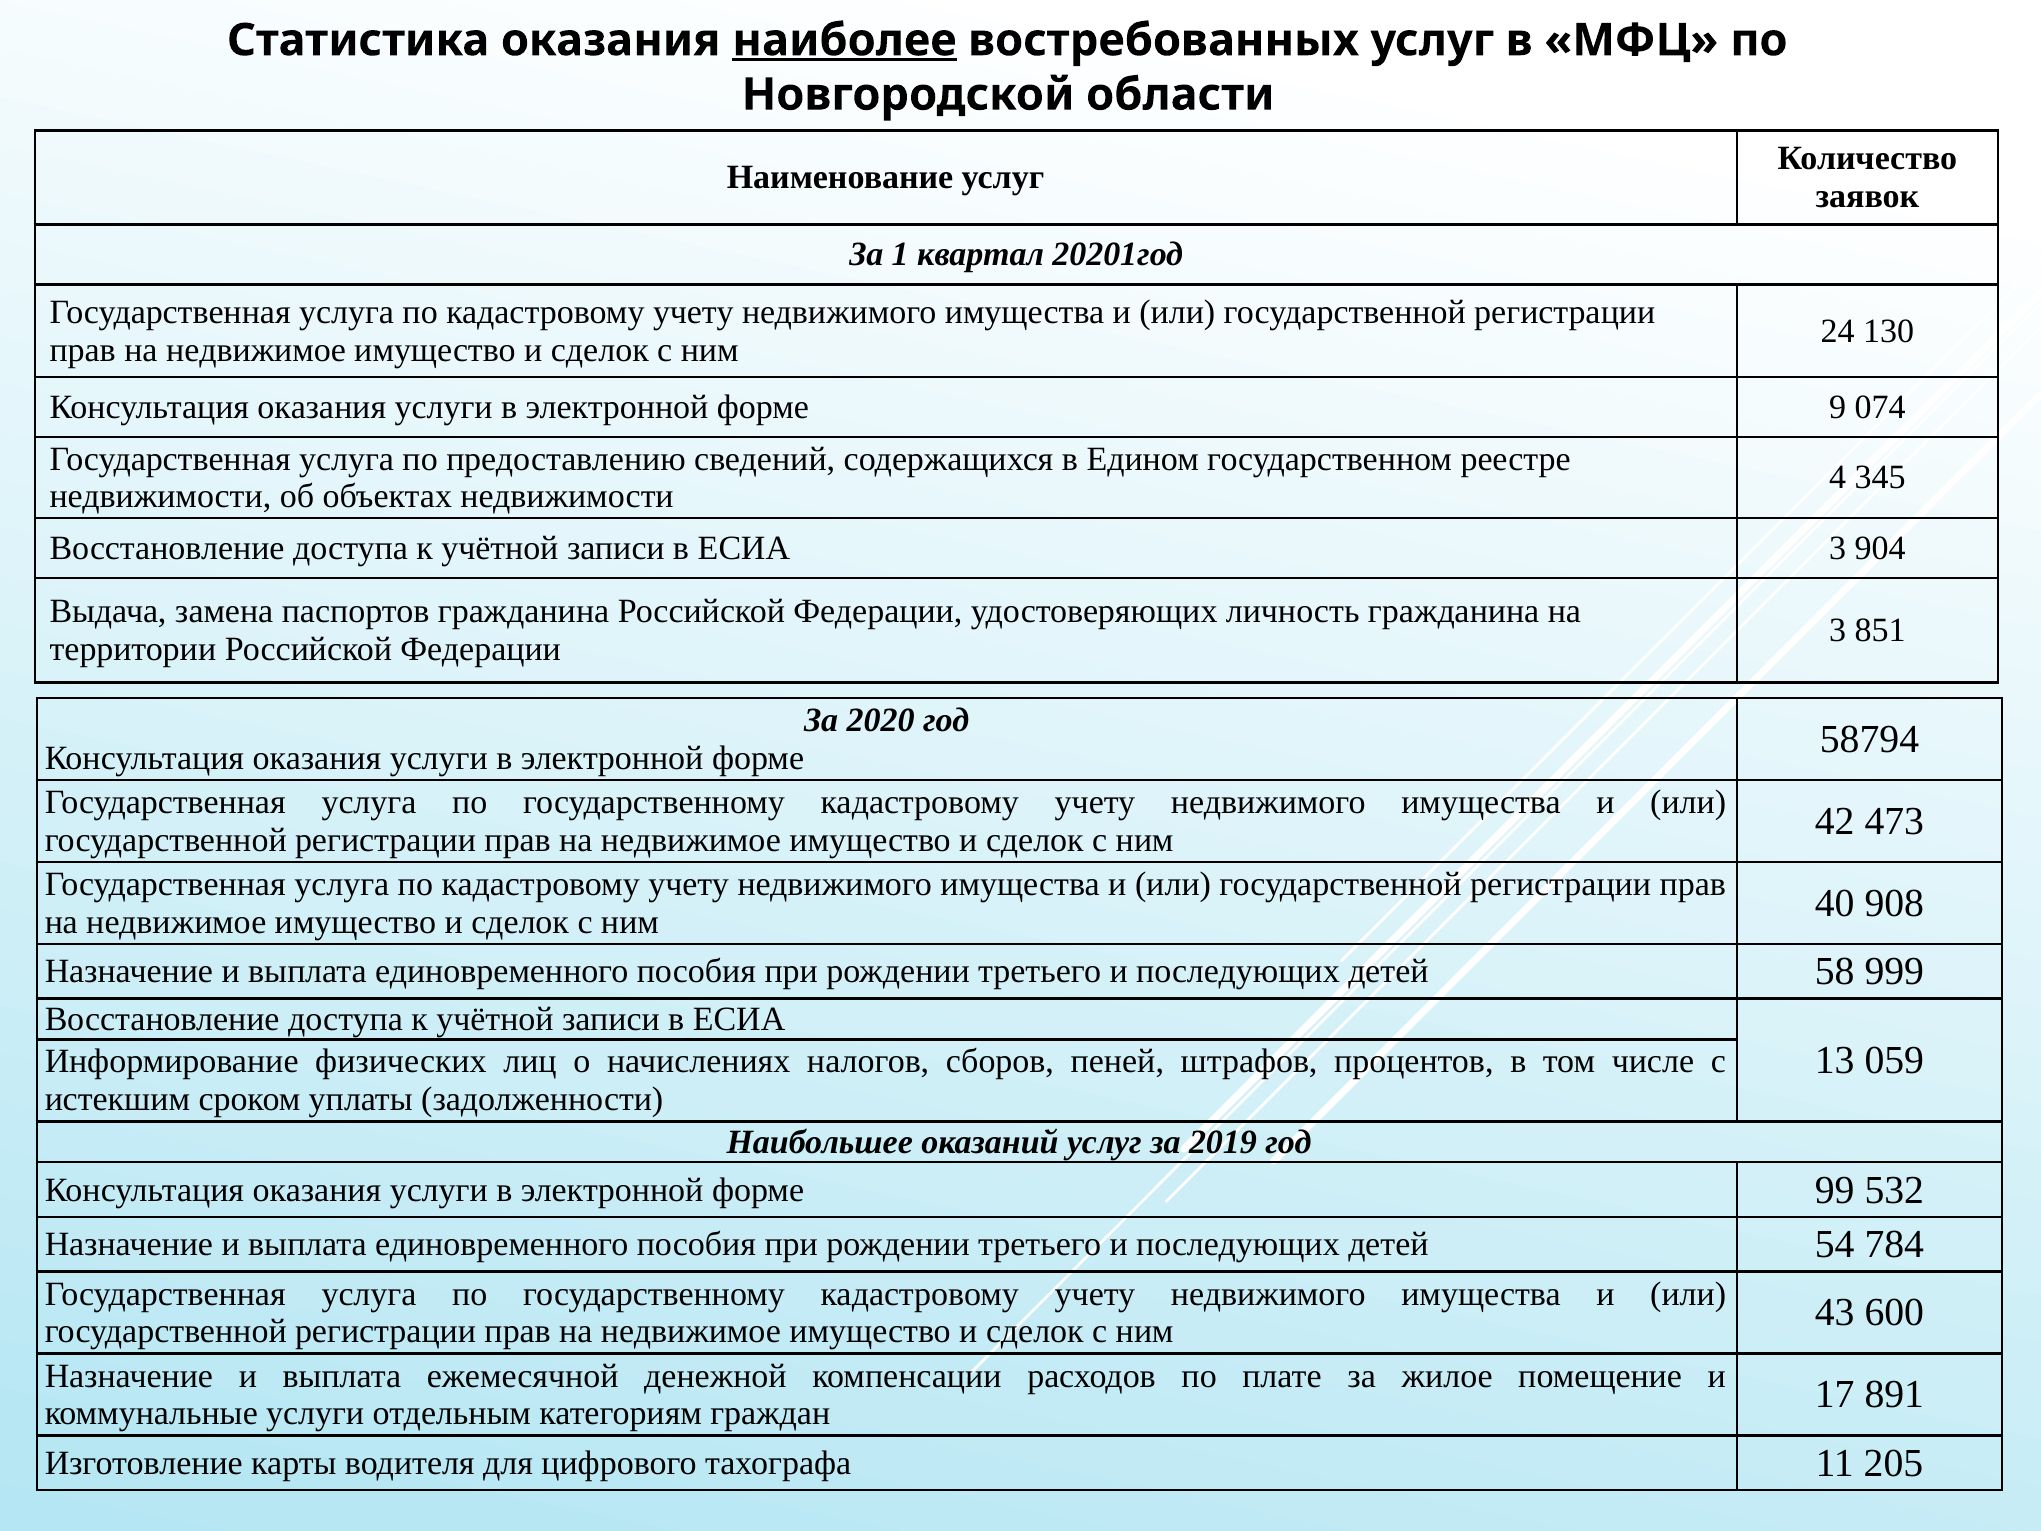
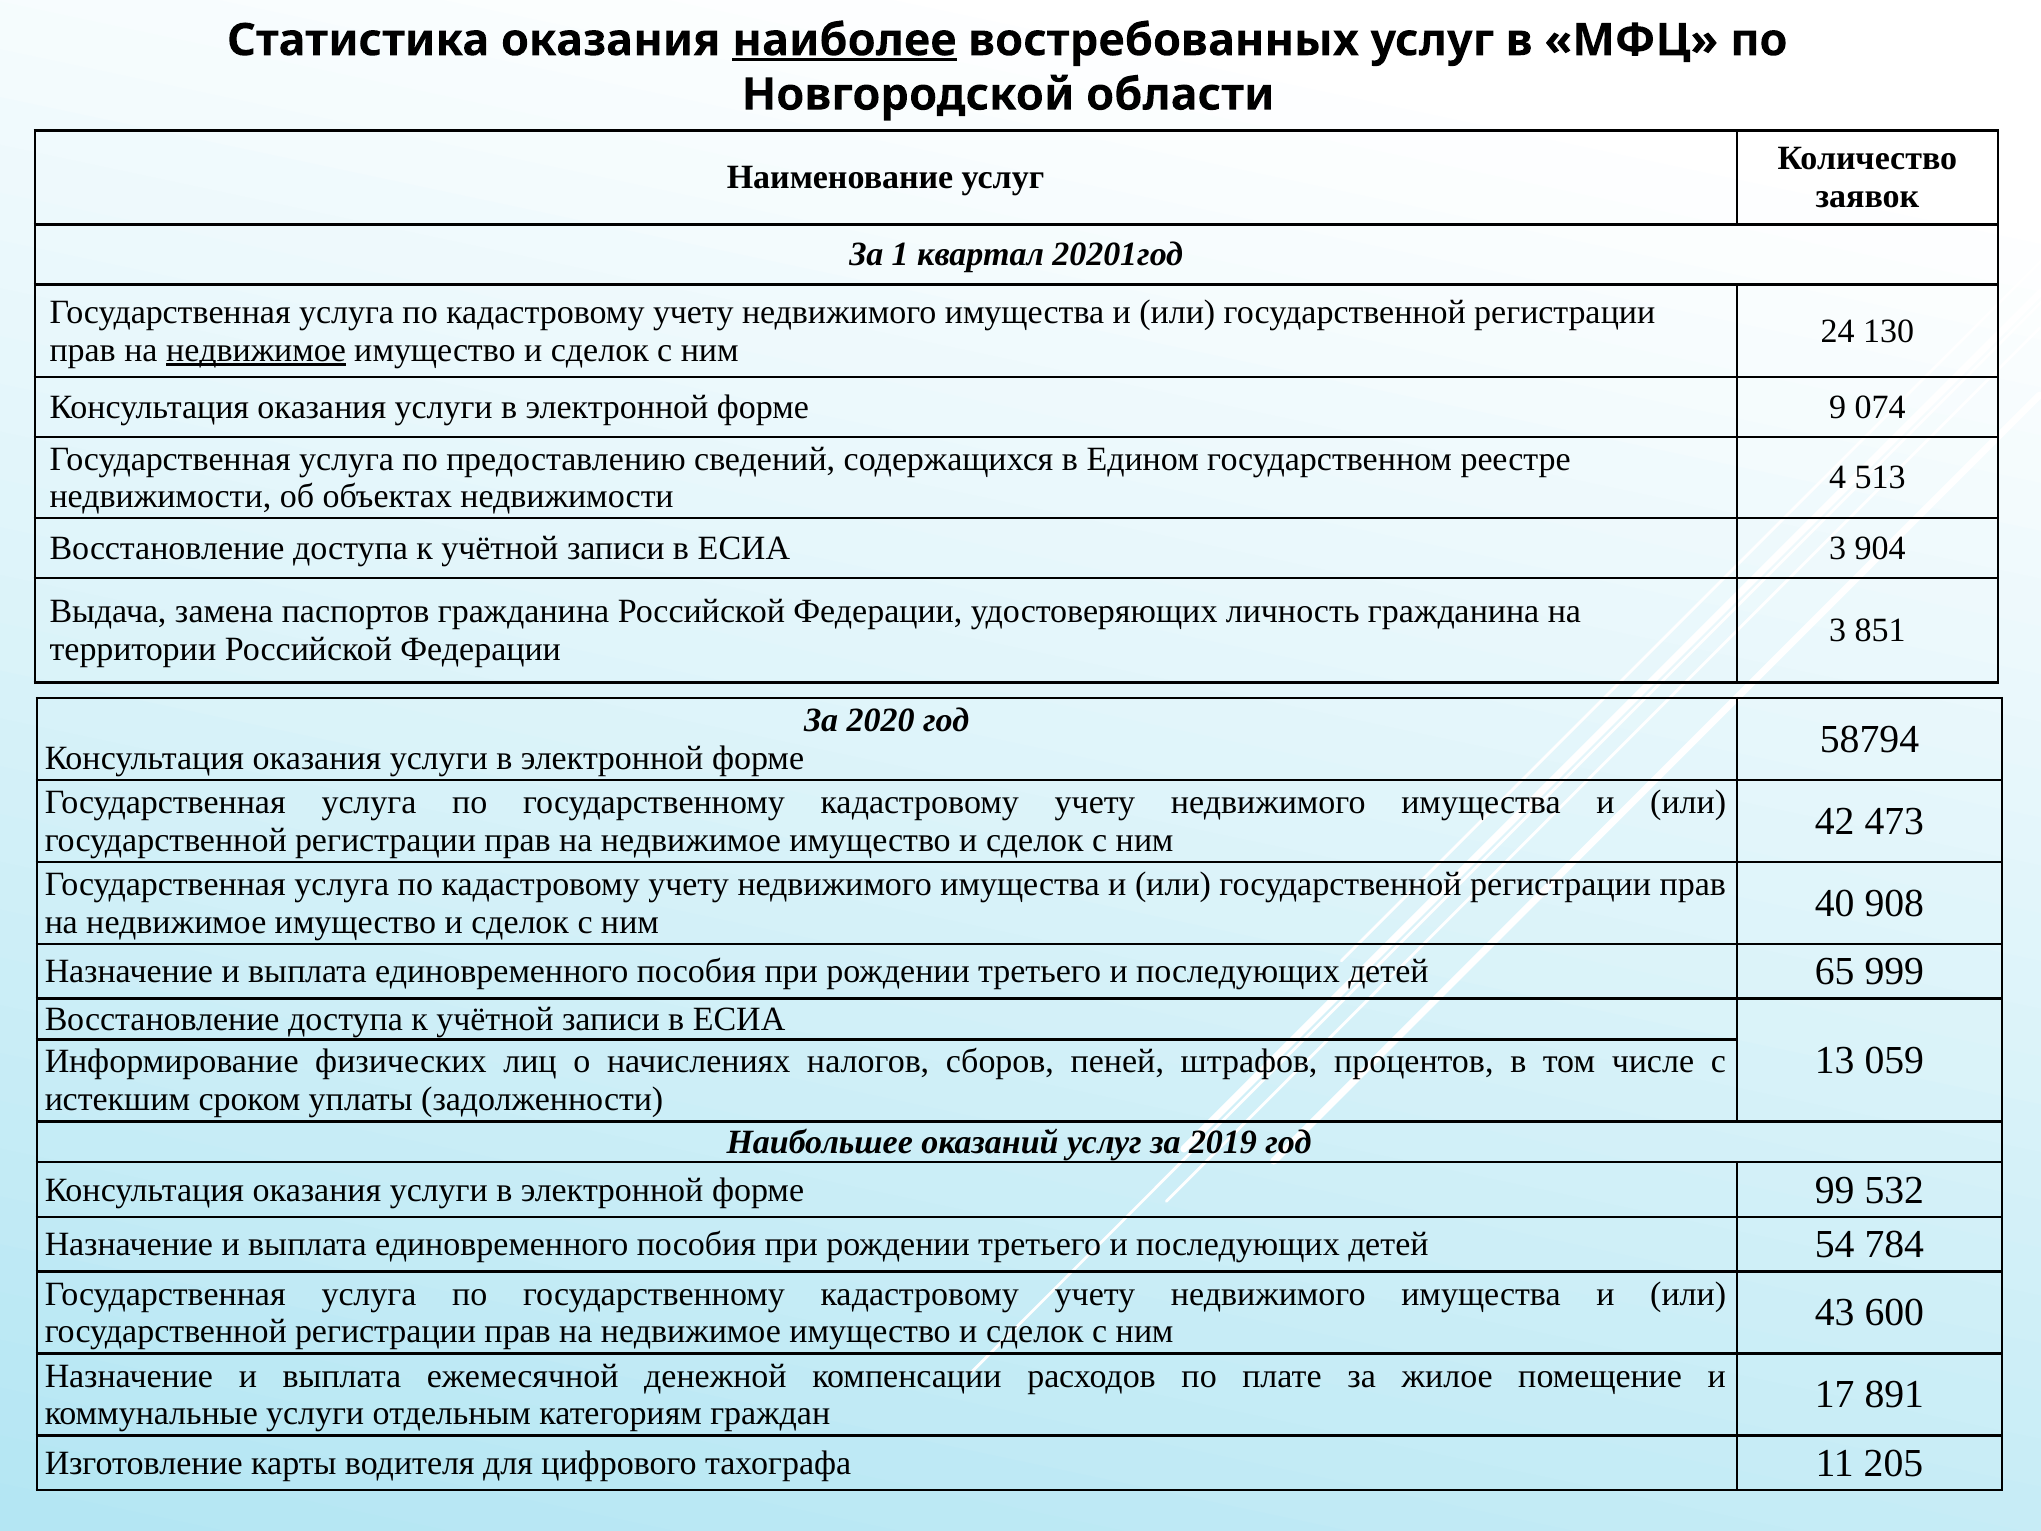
недвижимое at (256, 350) underline: none -> present
345: 345 -> 513
58: 58 -> 65
